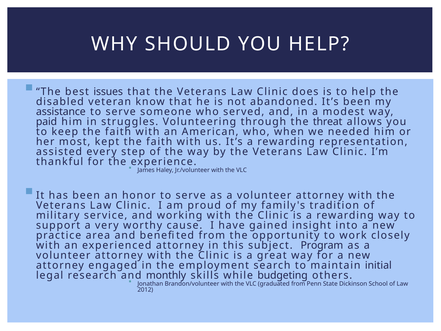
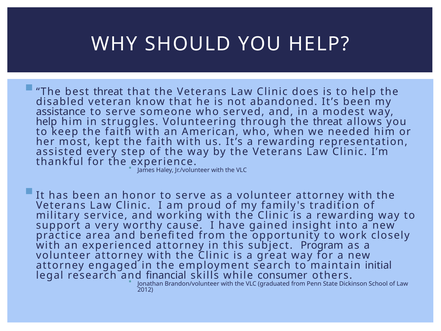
best issues: issues -> threat
paid at (46, 122): paid -> help
monthly: monthly -> financial
budgeting: budgeting -> consumer
